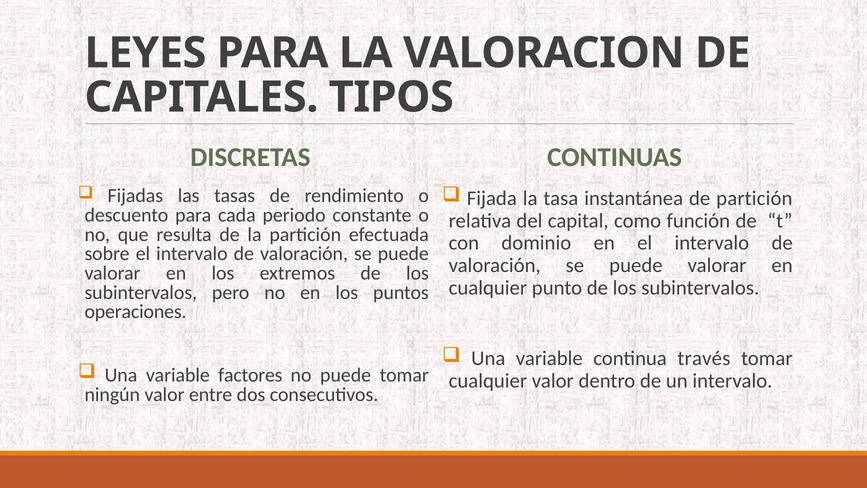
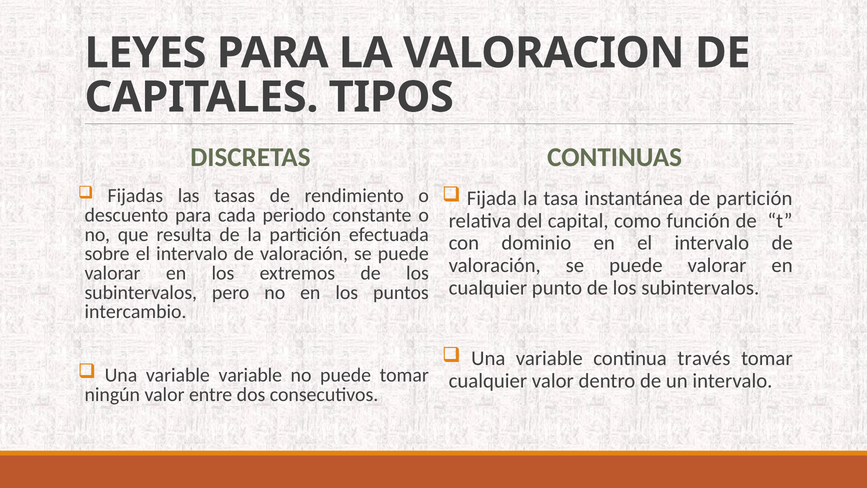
operaciones: operaciones -> intercambio
variable factores: factores -> variable
